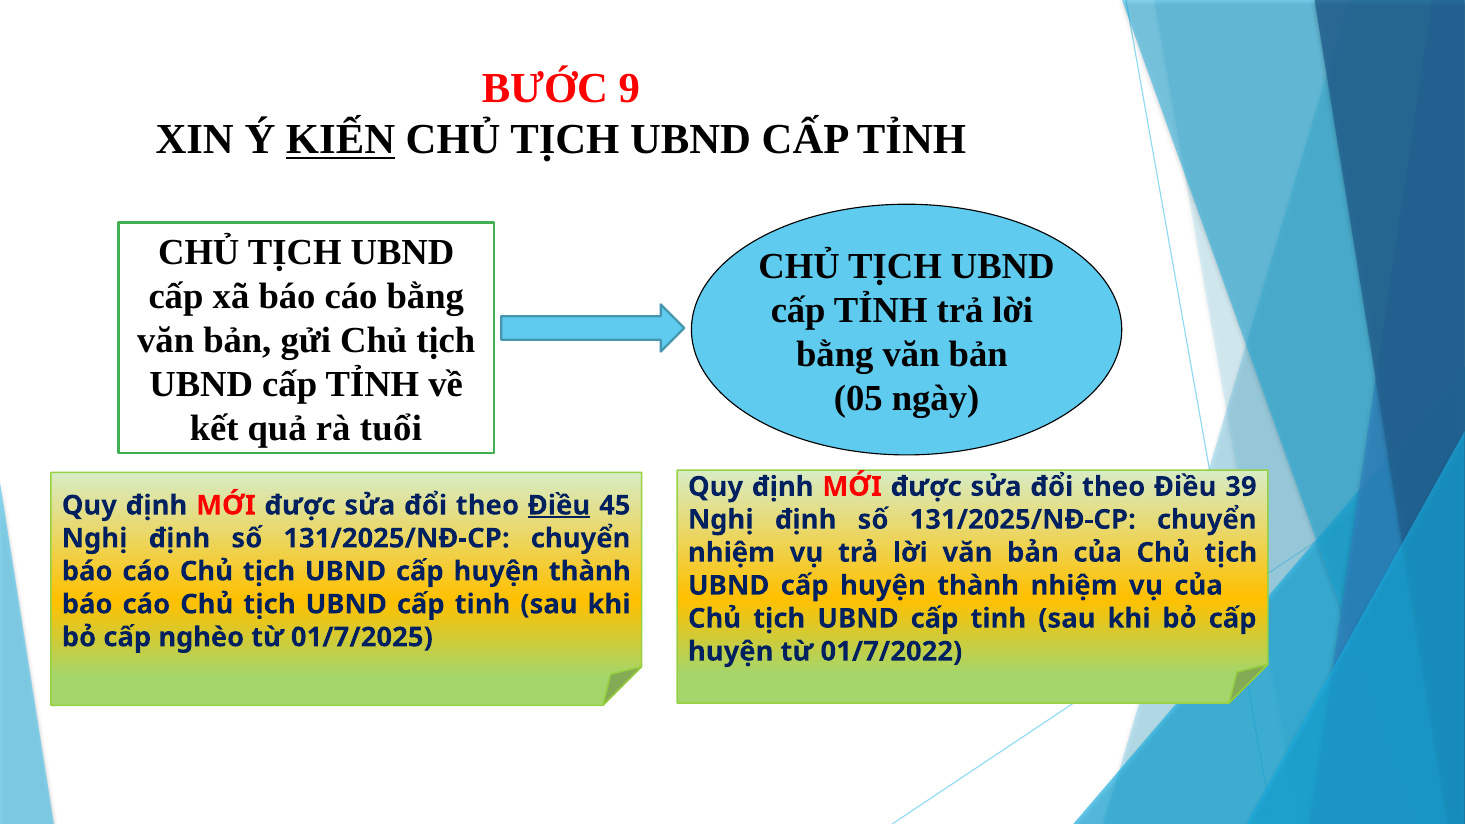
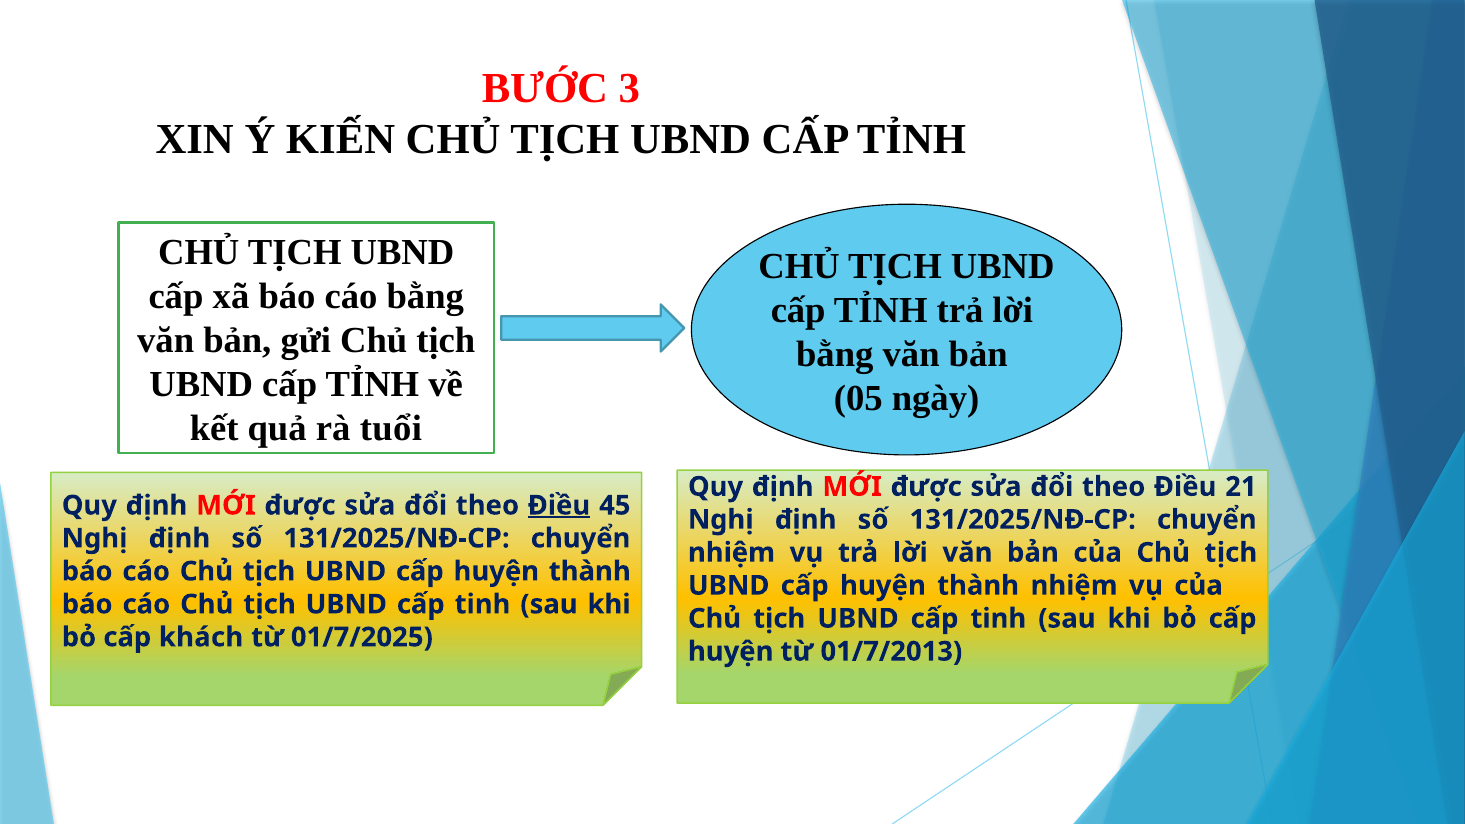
9: 9 -> 3
KIẾN underline: present -> none
39: 39 -> 21
nghèo: nghèo -> khách
01/7/2022: 01/7/2022 -> 01/7/2013
